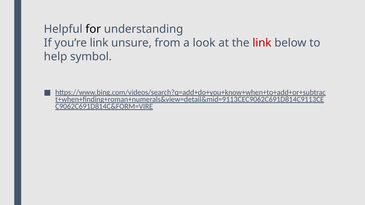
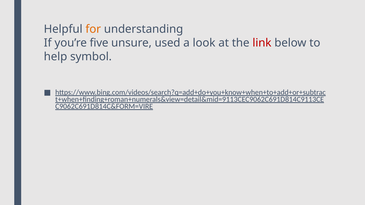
for colour: black -> orange
you’re link: link -> five
from: from -> used
